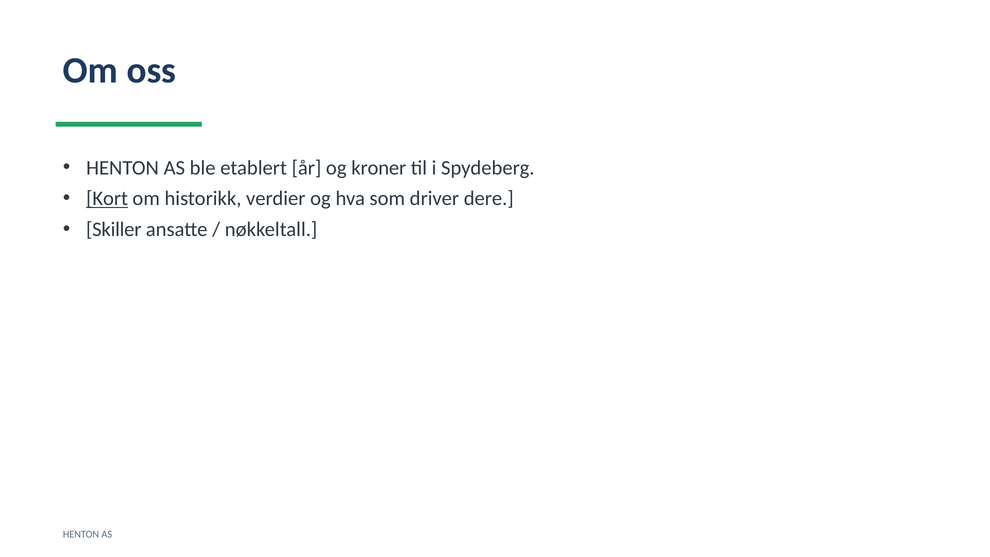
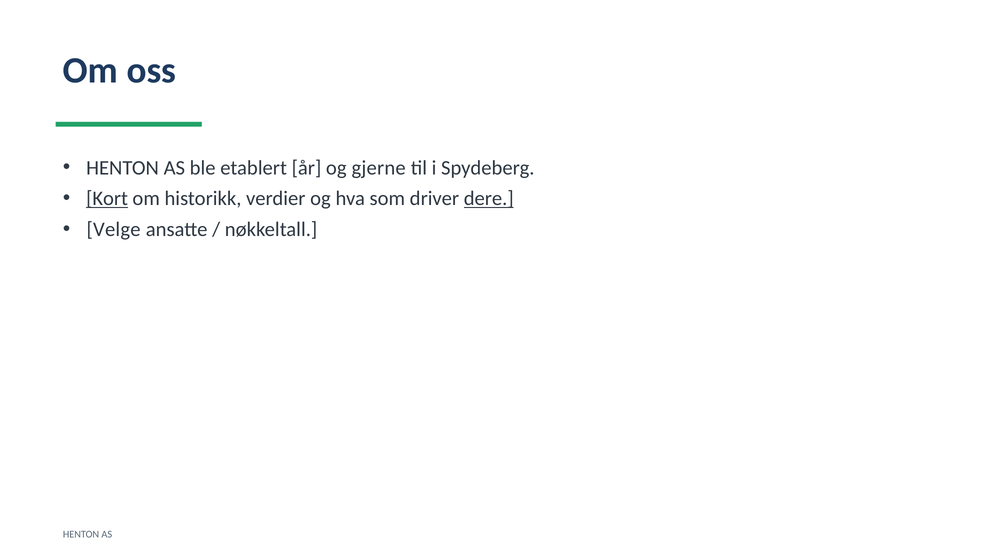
kroner: kroner -> gjerne
dere underline: none -> present
Skiller: Skiller -> Velge
